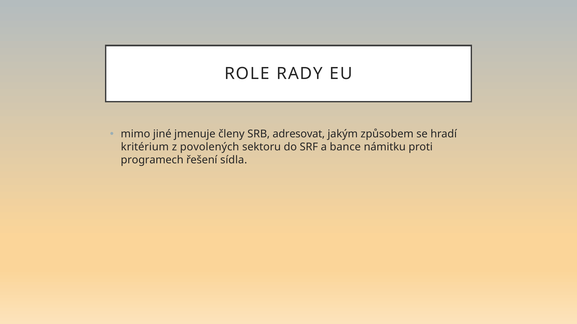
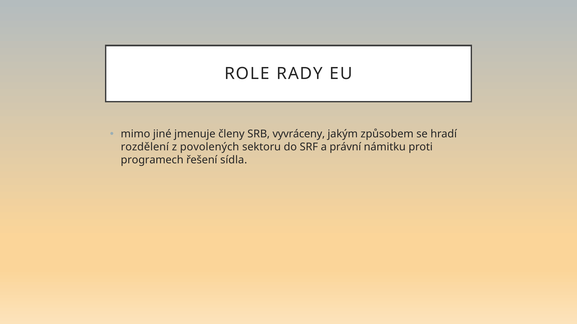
adresovat: adresovat -> vyvráceny
kritérium: kritérium -> rozdělení
bance: bance -> právní
